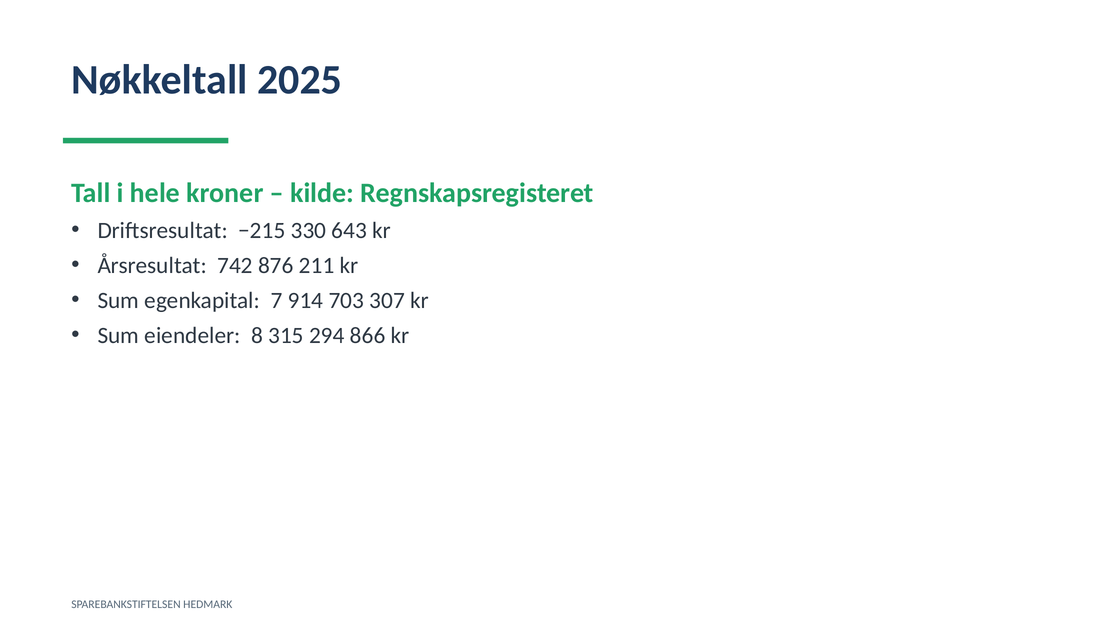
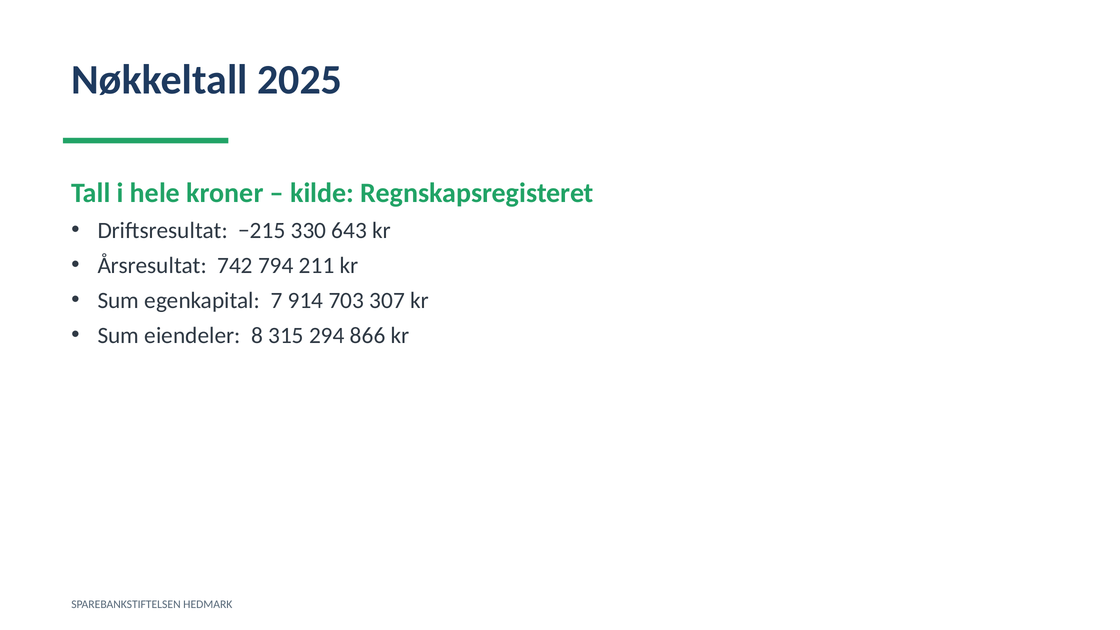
876: 876 -> 794
